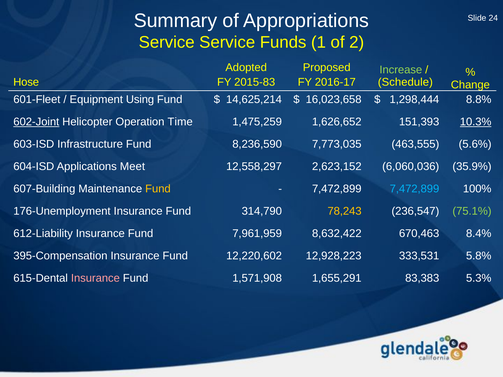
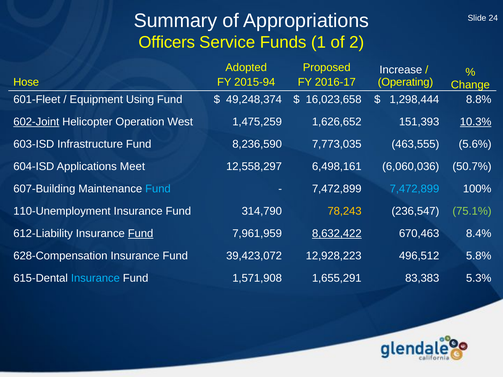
Service at (167, 42): Service -> Officers
Increase colour: light green -> white
2015-83: 2015-83 -> 2015-94
Schedule: Schedule -> Operating
14,625,214: 14,625,214 -> 49,248,374
Time: Time -> West
2,623,152: 2,623,152 -> 6,498,161
35.9%: 35.9% -> 50.7%
Fund at (158, 189) colour: yellow -> light blue
176-Unemployment: 176-Unemployment -> 110-Unemployment
Fund at (141, 234) underline: none -> present
8,632,422 underline: none -> present
395-Compensation: 395-Compensation -> 628-Compensation
12,220,602: 12,220,602 -> 39,423,072
333,531: 333,531 -> 496,512
Insurance at (95, 278) colour: pink -> light blue
